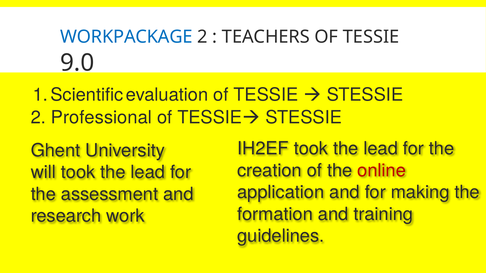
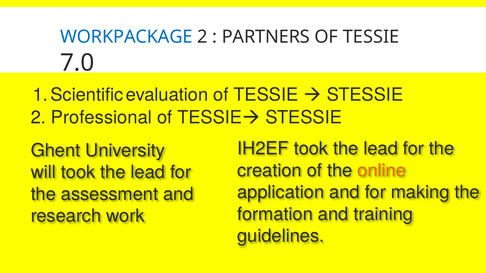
TEACHERS: TEACHERS -> PARTNERS
9.0: 9.0 -> 7.0
online colour: red -> orange
